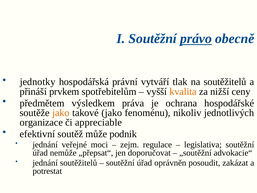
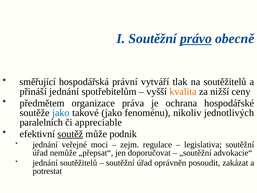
jednotky: jednotky -> směřující
přináší prvkem: prvkem -> jednání
výsledkem: výsledkem -> organizace
jako at (61, 113) colour: orange -> blue
organizace: organizace -> paralelních
soutěž underline: none -> present
